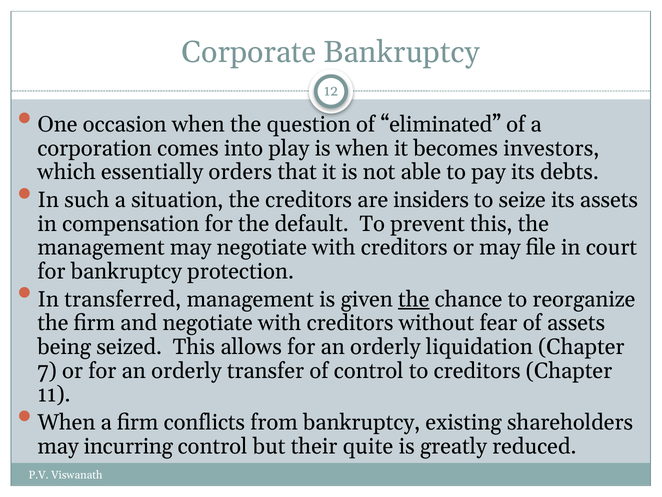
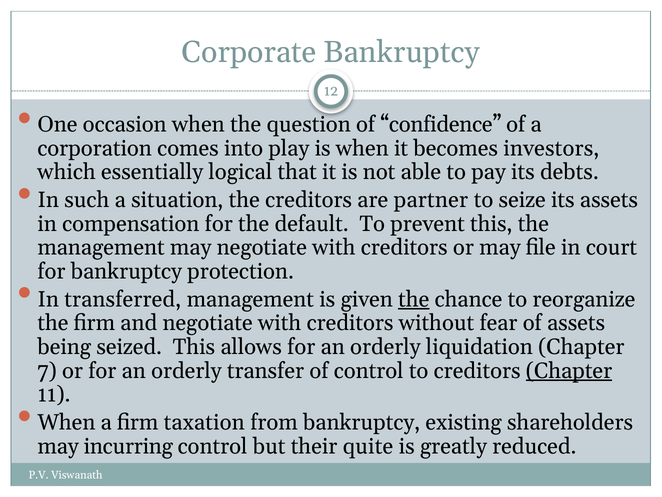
eliminated: eliminated -> confidence
orders: orders -> logical
insiders: insiders -> partner
Chapter at (569, 370) underline: none -> present
conflicts: conflicts -> taxation
